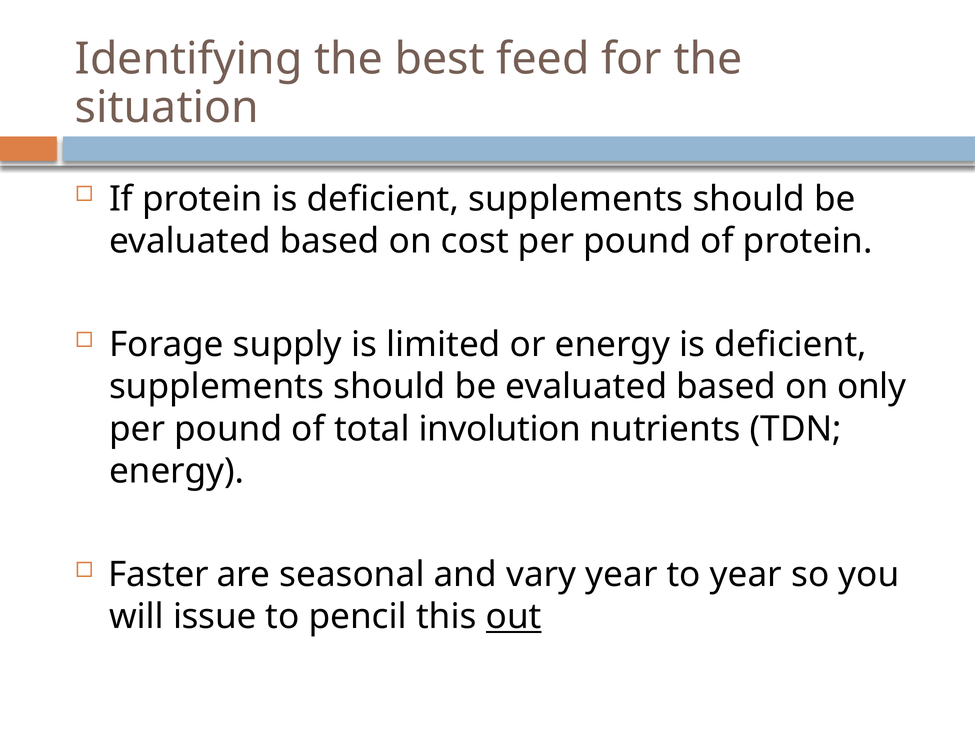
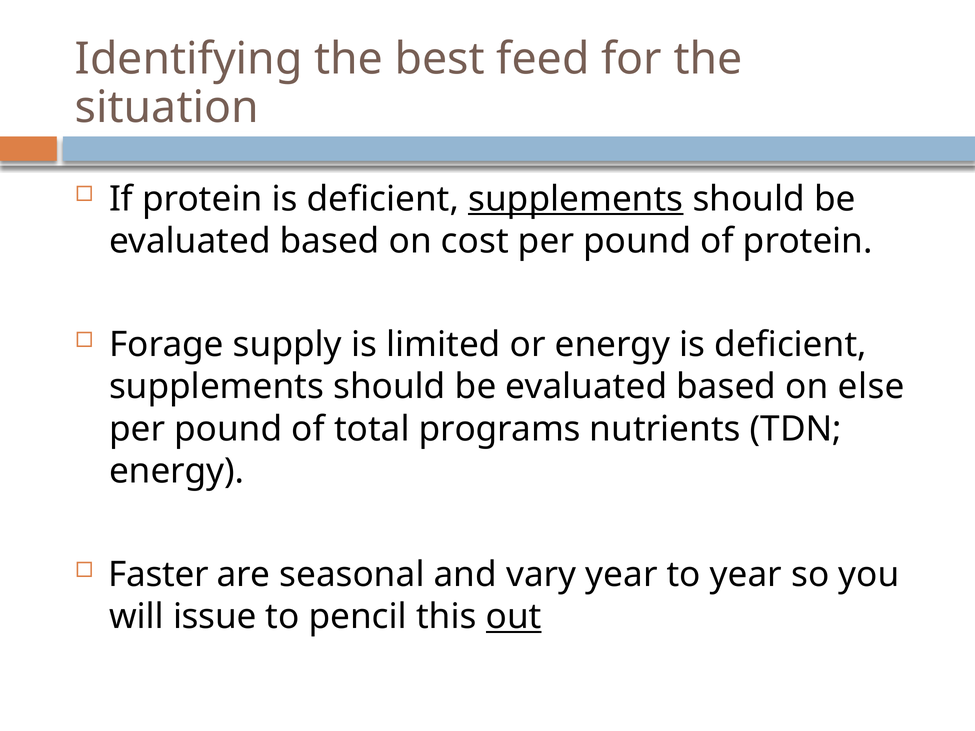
supplements at (576, 199) underline: none -> present
only: only -> else
involution: involution -> programs
